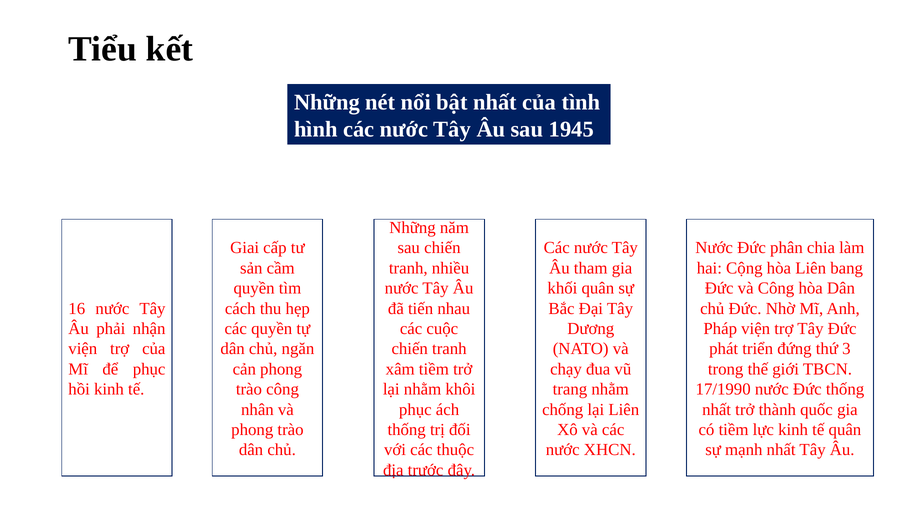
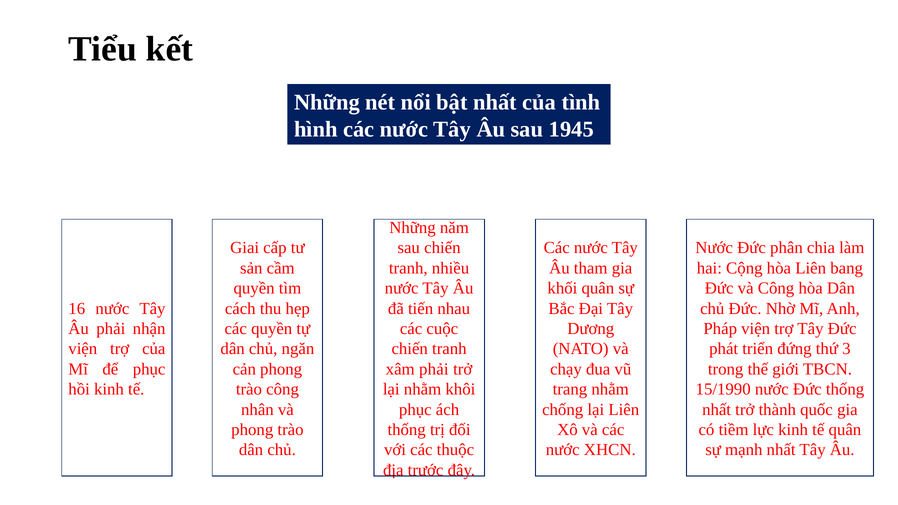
xâm tiềm: tiềm -> phải
17/1990: 17/1990 -> 15/1990
